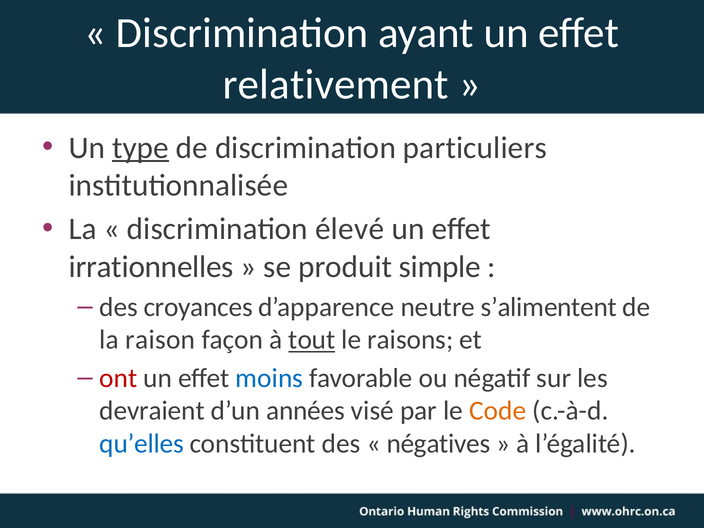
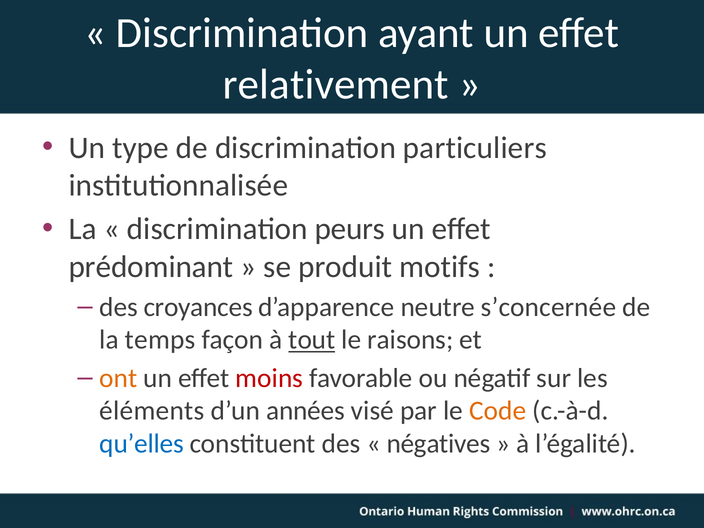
type underline: present -> none
élevé: élevé -> peurs
irrationnelles: irrationnelles -> prédominant
simple: simple -> motifs
s’alimentent: s’alimentent -> s’concernée
raison: raison -> temps
ont colour: red -> orange
moins colour: blue -> red
devraient: devraient -> éléments
